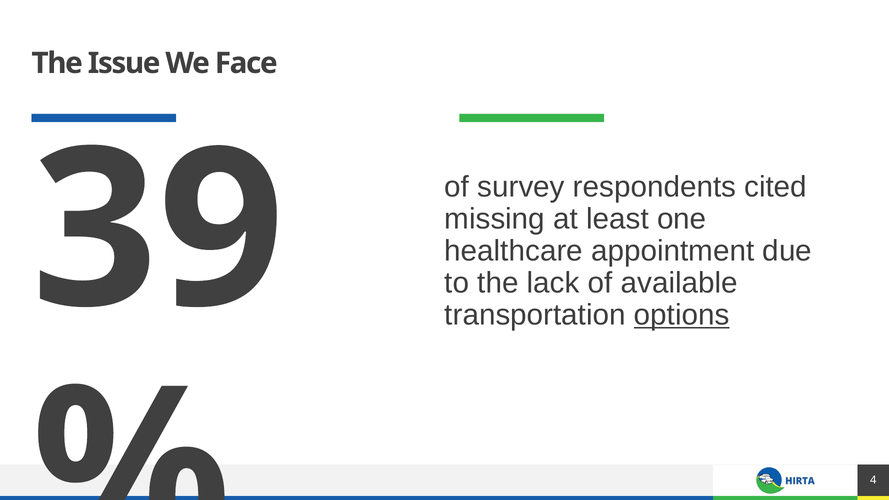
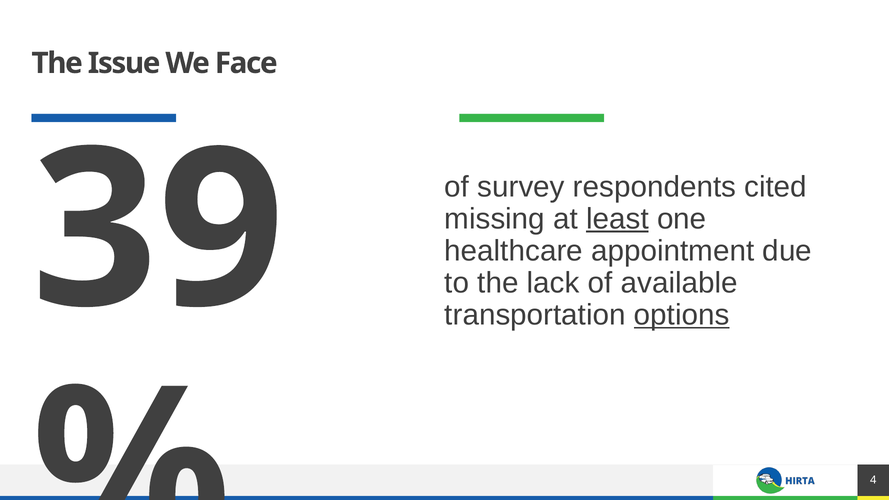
least underline: none -> present
